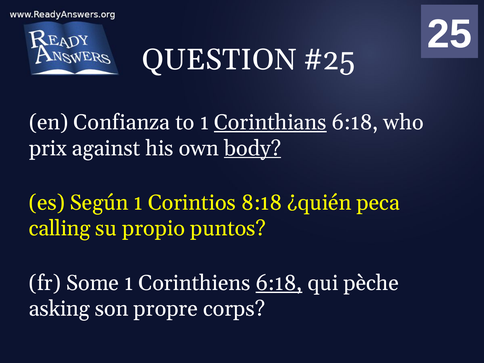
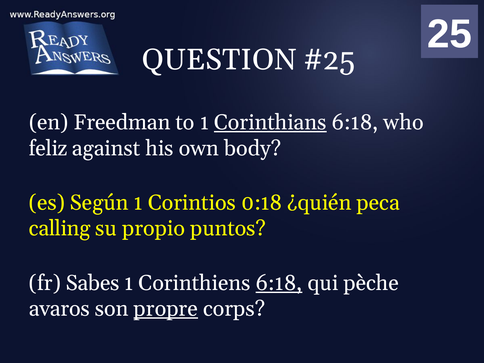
Confianza: Confianza -> Freedman
prix: prix -> feliz
body underline: present -> none
8:18: 8:18 -> 0:18
Some: Some -> Sabes
asking: asking -> avaros
propre underline: none -> present
